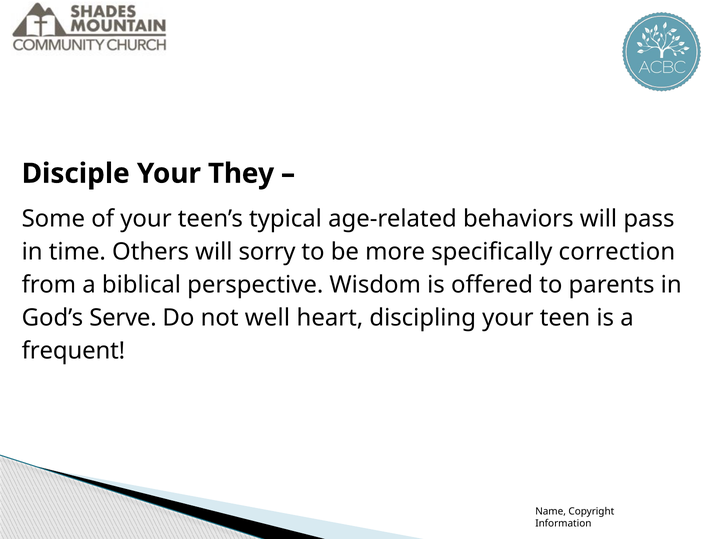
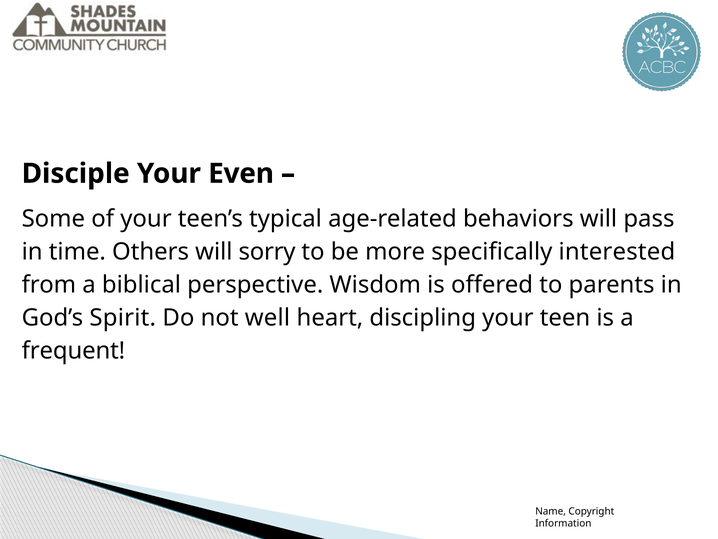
They: They -> Even
correction: correction -> interested
Serve: Serve -> Spirit
